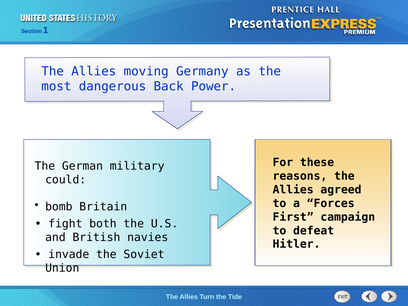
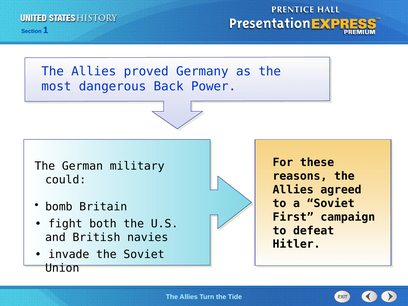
moving: moving -> proved
a Forces: Forces -> Soviet
